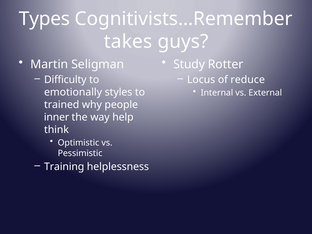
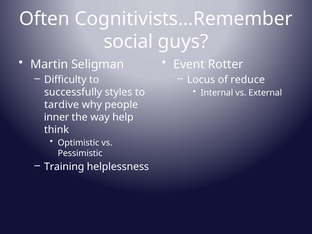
Types: Types -> Often
takes: takes -> social
Study: Study -> Event
emotionally: emotionally -> successfully
trained: trained -> tardive
